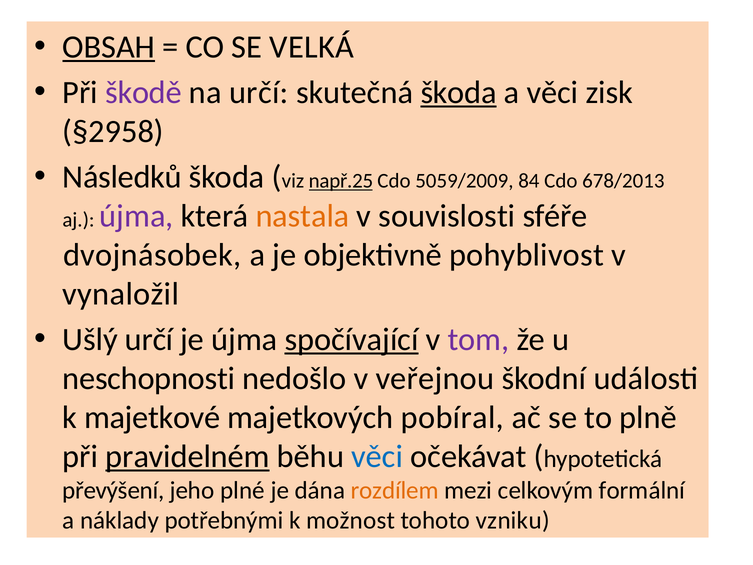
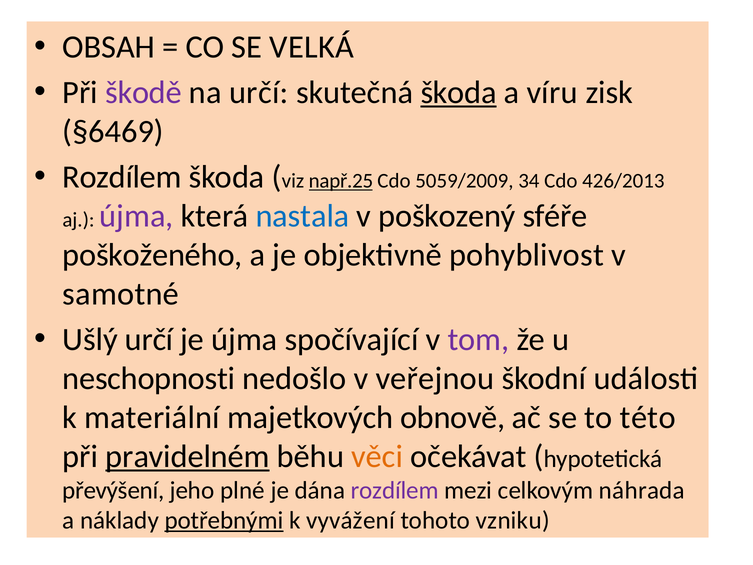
OBSAH underline: present -> none
a věci: věci -> víru
§2958: §2958 -> §6469
Následků at (122, 177): Následků -> Rozdílem
84: 84 -> 34
678/2013: 678/2013 -> 426/2013
nastala colour: orange -> blue
souvislosti: souvislosti -> poškozený
dvojnásobek: dvojnásobek -> poškoženého
vynaložil: vynaložil -> samotné
spočívající underline: present -> none
majetkové: majetkové -> materiální
pobíral: pobíral -> obnově
plně: plně -> této
věci at (377, 456) colour: blue -> orange
rozdílem at (395, 490) colour: orange -> purple
formální: formální -> náhrada
potřebnými underline: none -> present
možnost: možnost -> vyvážení
